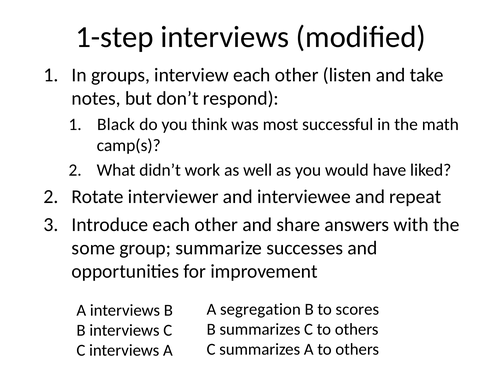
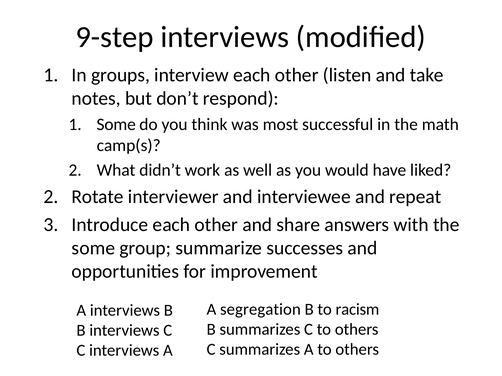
1-step: 1-step -> 9-step
Black at (116, 125): Black -> Some
scores: scores -> racism
